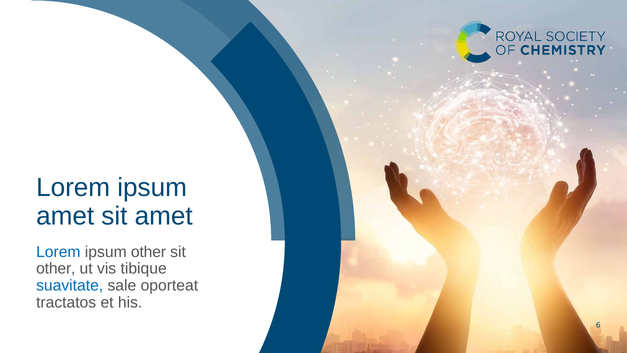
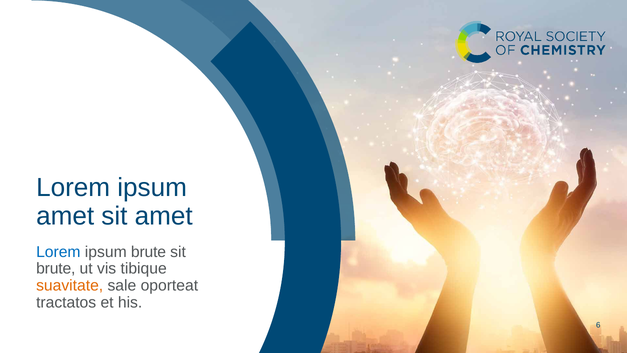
ipsum other: other -> brute
other at (56, 269): other -> brute
suavitate colour: blue -> orange
